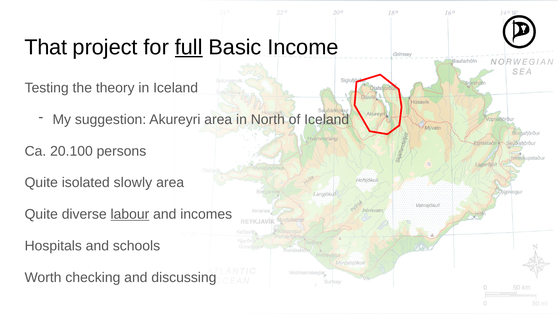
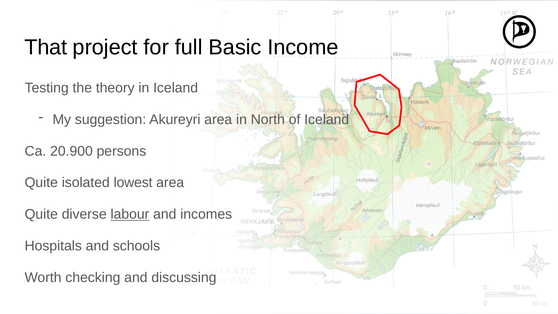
full underline: present -> none
20.100: 20.100 -> 20.900
slowly: slowly -> lowest
